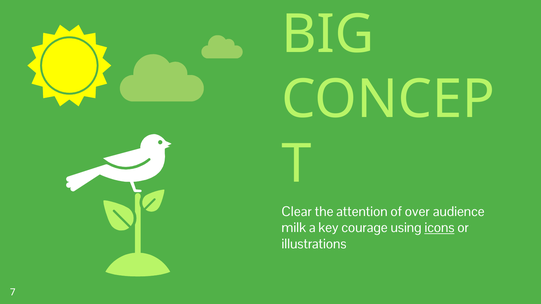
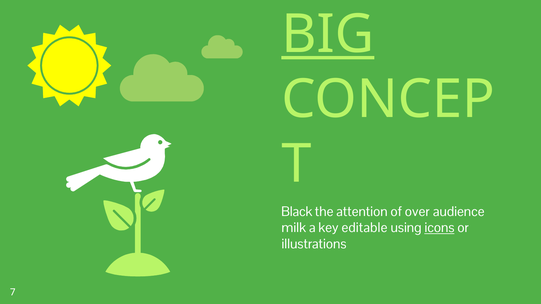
BIG underline: none -> present
Clear: Clear -> Black
courage: courage -> editable
